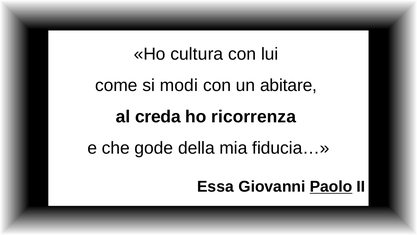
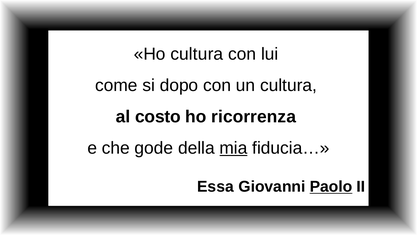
modi: modi -> dopo
un abitare: abitare -> cultura
creda: creda -> costo
mia underline: none -> present
